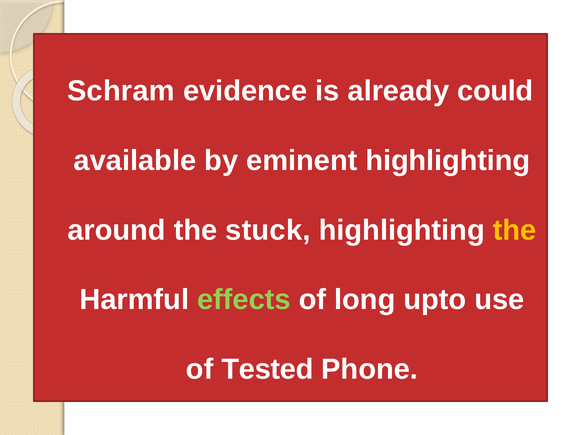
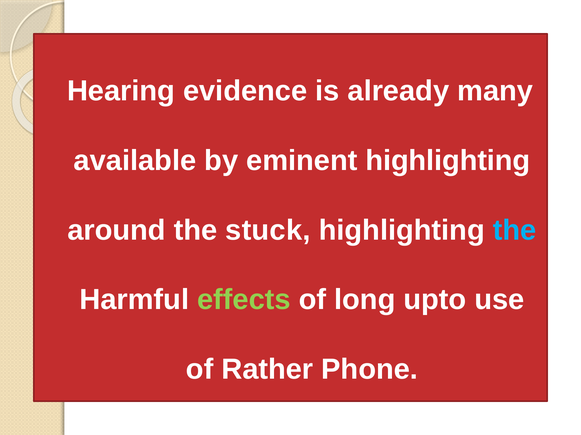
Schram: Schram -> Hearing
could: could -> many
the at (515, 231) colour: yellow -> light blue
Tested: Tested -> Rather
